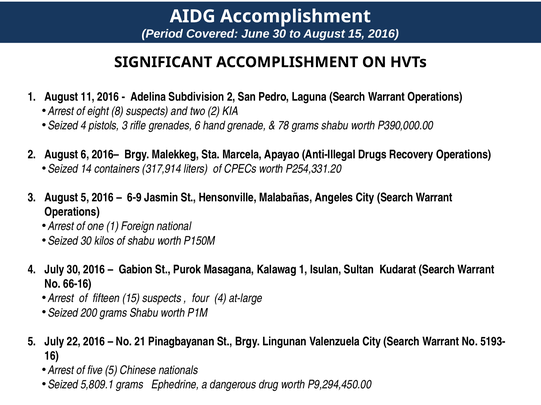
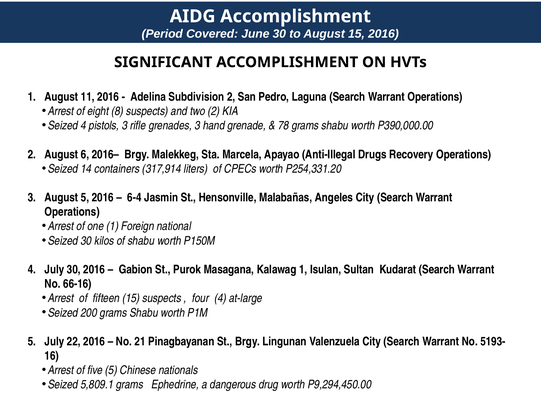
grenades 6: 6 -> 3
6-9: 6-9 -> 6-4
